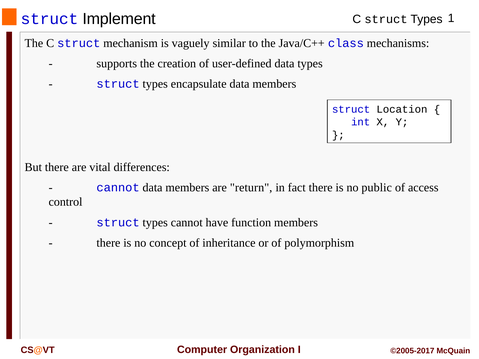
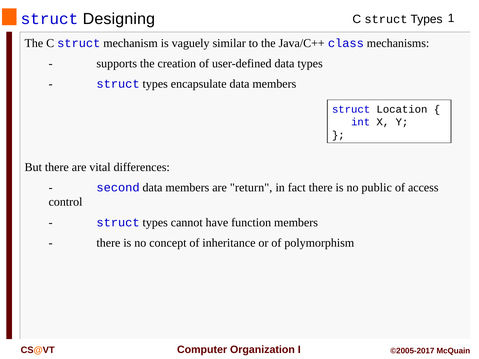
Implement: Implement -> Designing
cannot at (118, 188): cannot -> second
